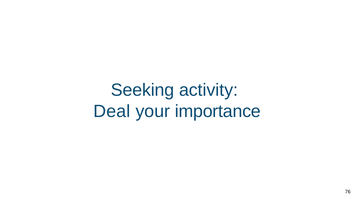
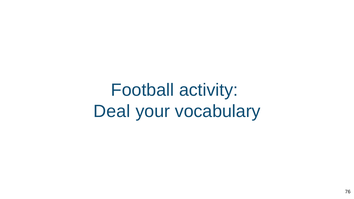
Seeking: Seeking -> Football
importance: importance -> vocabulary
